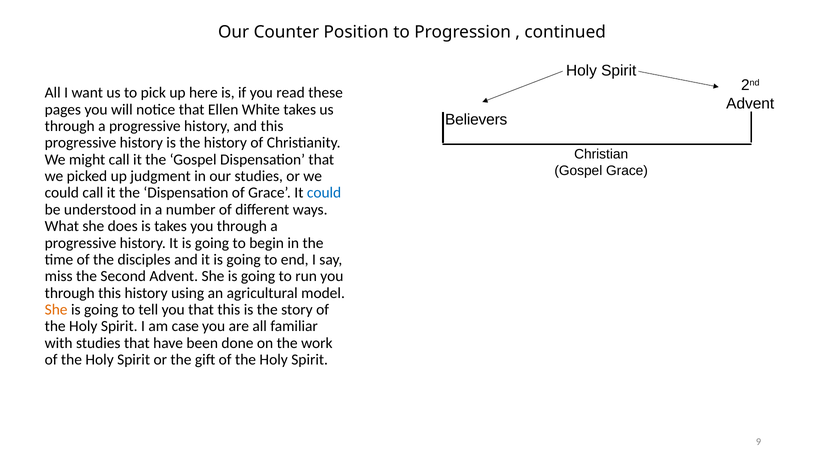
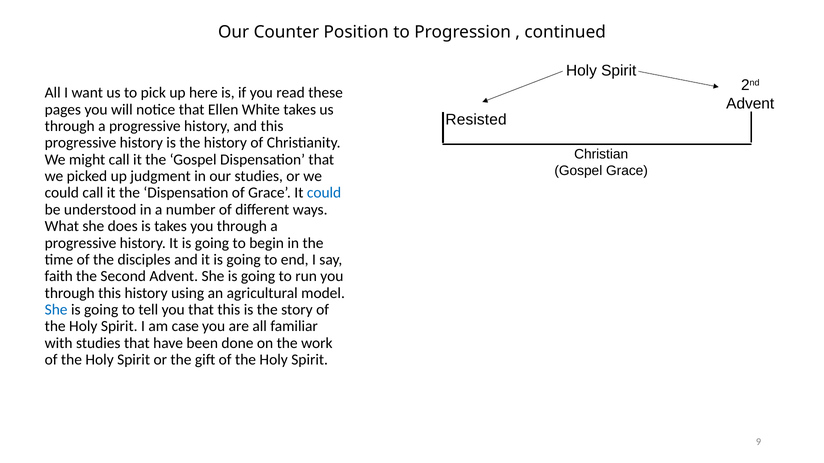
Believers: Believers -> Resisted
miss: miss -> faith
She at (56, 310) colour: orange -> blue
